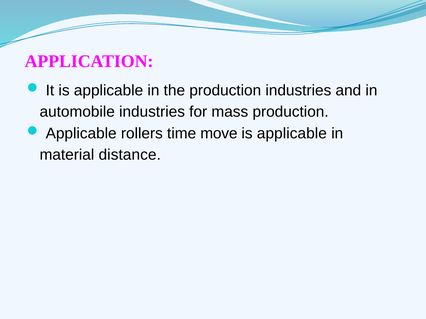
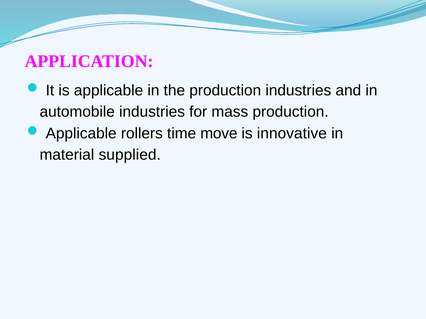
applicable at (292, 134): applicable -> innovative
distance: distance -> supplied
